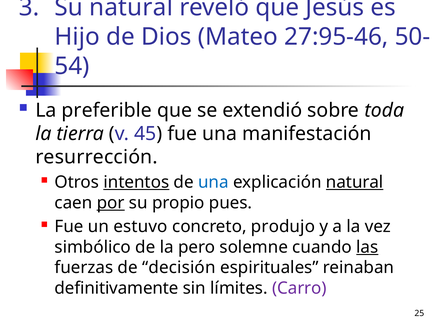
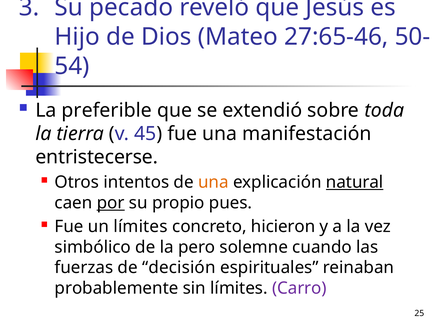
Su natural: natural -> pecado
27:95-46: 27:95-46 -> 27:65-46
resurrección: resurrección -> entristecerse
intentos underline: present -> none
una at (213, 182) colour: blue -> orange
un estuvo: estuvo -> límites
produjo: produjo -> hicieron
las underline: present -> none
definitivamente: definitivamente -> probablemente
